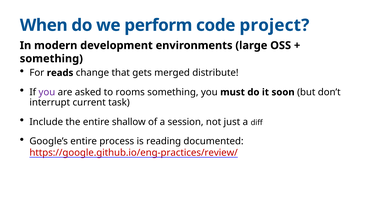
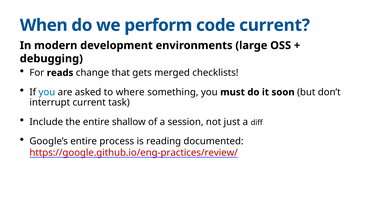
code project: project -> current
something at (51, 59): something -> debugging
distribute: distribute -> checklists
you at (47, 92) colour: purple -> blue
rooms: rooms -> where
